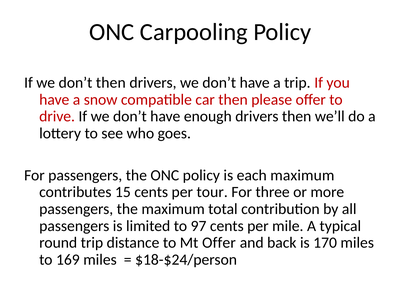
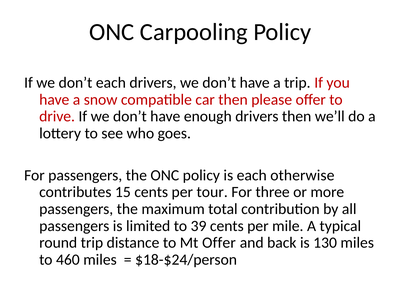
don’t then: then -> each
each maximum: maximum -> otherwise
97: 97 -> 39
170: 170 -> 130
169: 169 -> 460
